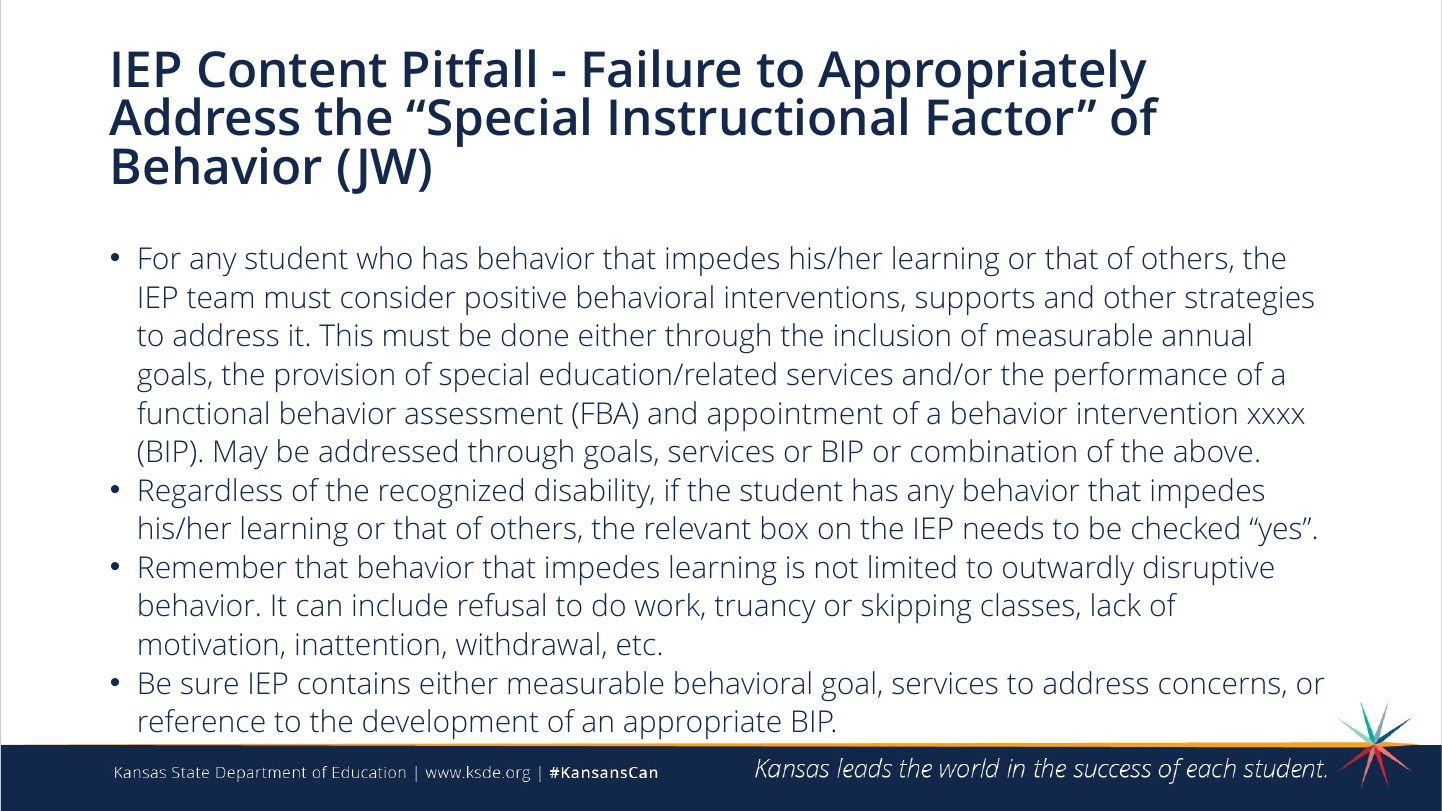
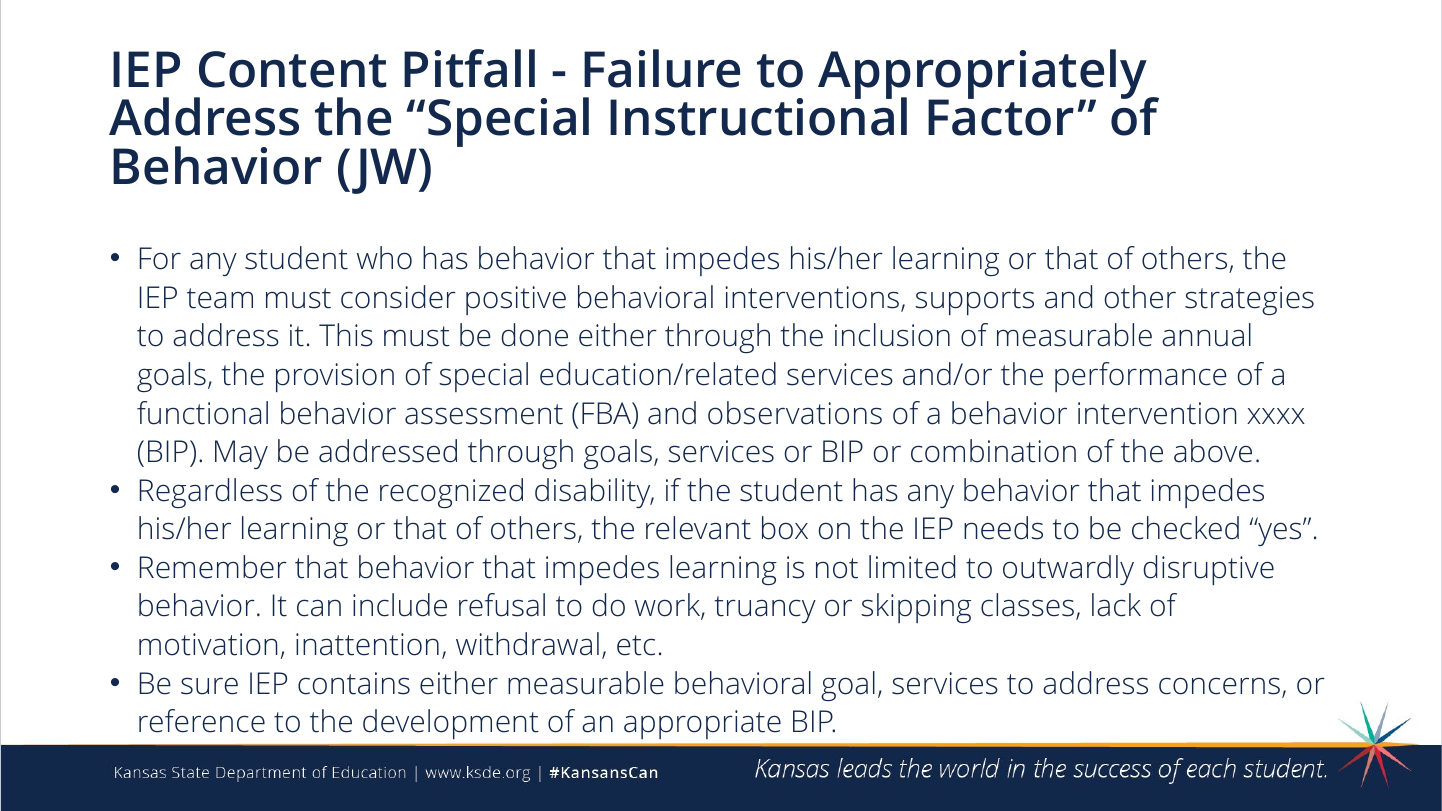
appointment: appointment -> observations
